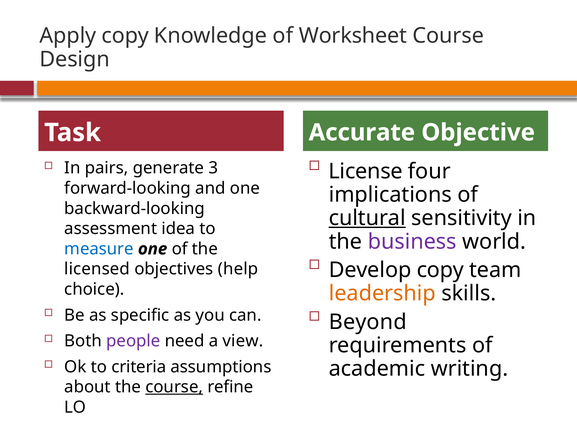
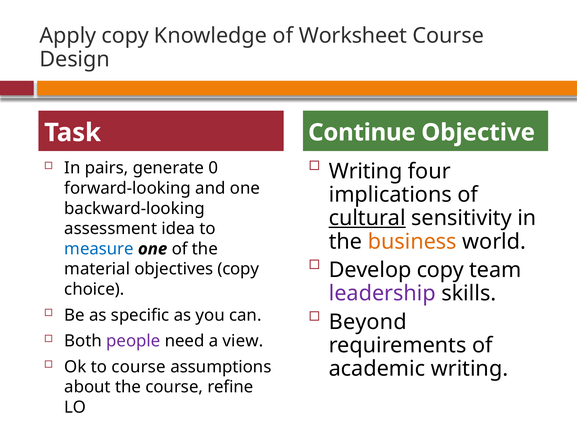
Accurate: Accurate -> Continue
License at (366, 171): License -> Writing
3: 3 -> 0
business colour: purple -> orange
licensed: licensed -> material
objectives help: help -> copy
leadership colour: orange -> purple
to criteria: criteria -> course
course at (174, 387) underline: present -> none
